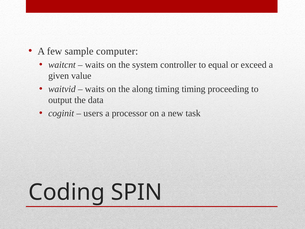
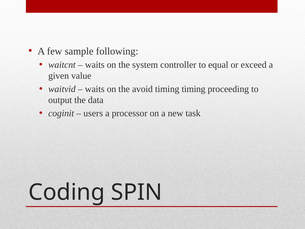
computer: computer -> following
along: along -> avoid
